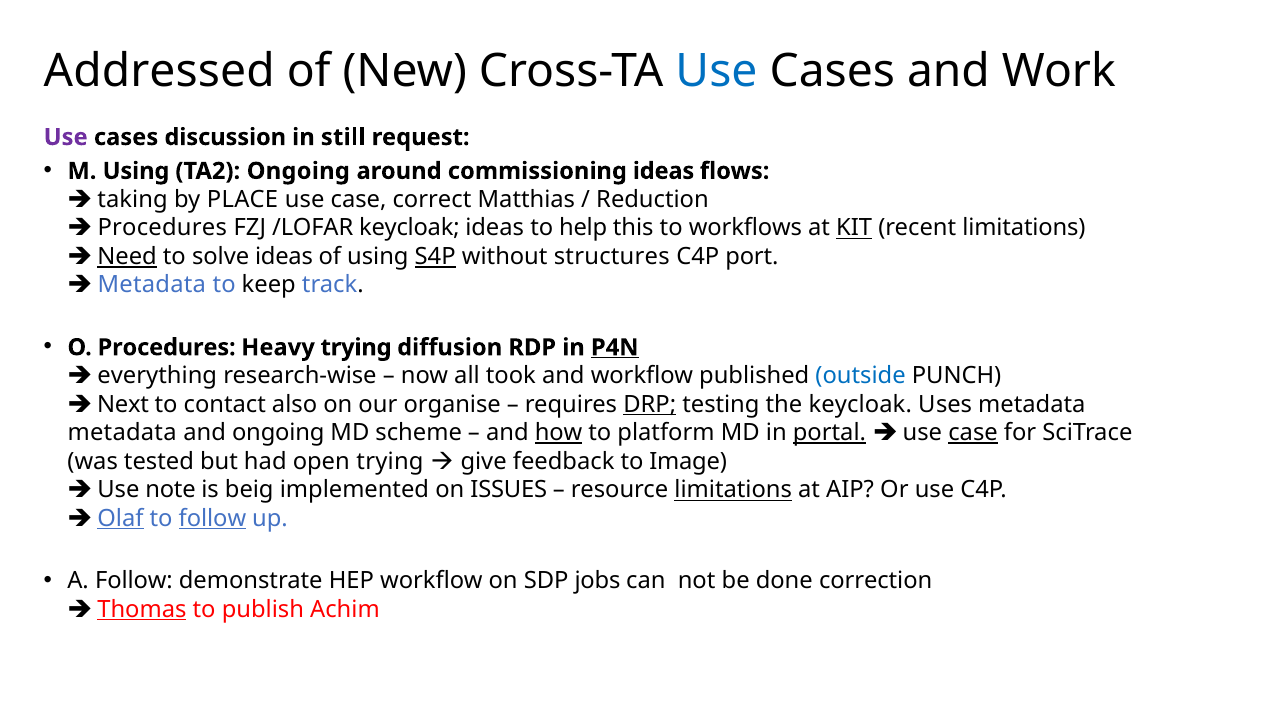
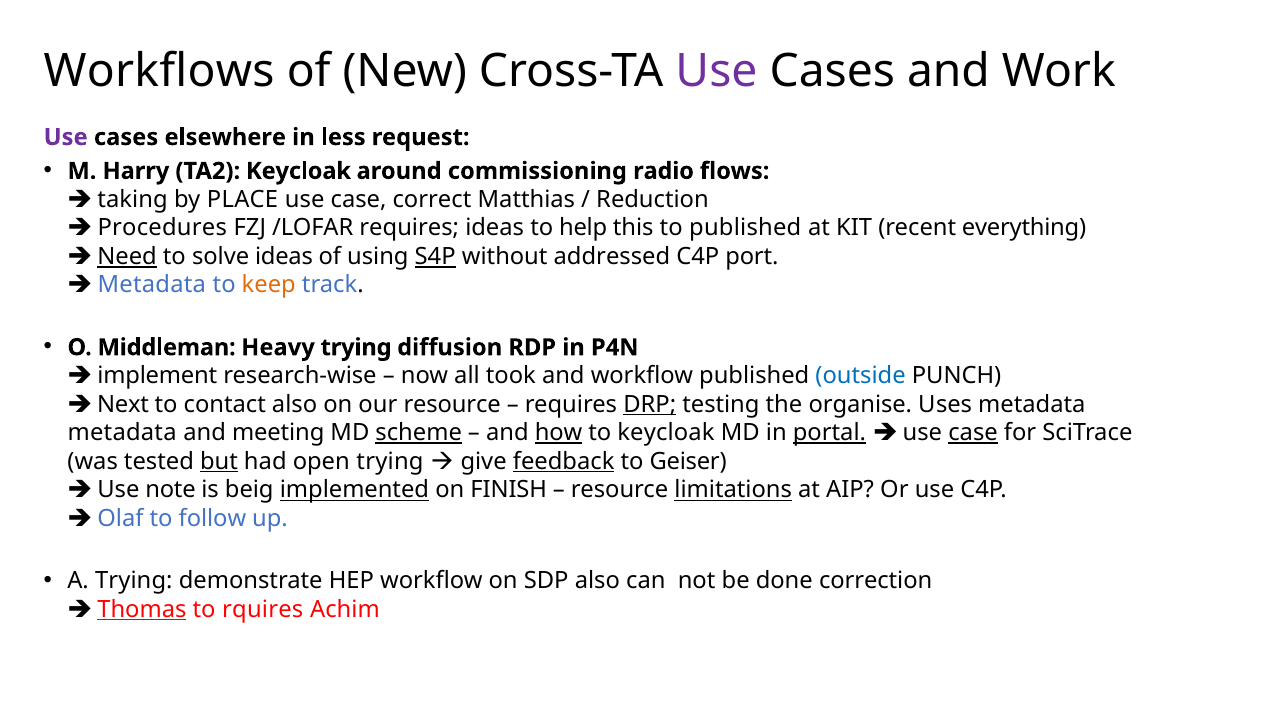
Addressed: Addressed -> Workflows
Use at (716, 71) colour: blue -> purple
discussion: discussion -> elsewhere
still: still -> less
M Using: Using -> Harry
TA2 Ongoing: Ongoing -> Keycloak
commissioning ideas: ideas -> radio
/LOFAR keycloak: keycloak -> requires
to workflows: workflows -> published
KIT underline: present -> none
recent limitations: limitations -> everything
structures: structures -> addressed
keep colour: black -> orange
O Procedures: Procedures -> Middleman
P4N underline: present -> none
everything: everything -> implement
our organise: organise -> resource
the keycloak: keycloak -> organise
and ongoing: ongoing -> meeting
scheme underline: none -> present
to platform: platform -> keycloak
but underline: none -> present
feedback underline: none -> present
Image: Image -> Geiser
implemented underline: none -> present
ISSUES: ISSUES -> FINISH
Olaf underline: present -> none
follow at (212, 518) underline: present -> none
A Follow: Follow -> Trying
SDP jobs: jobs -> also
publish: publish -> rquires
